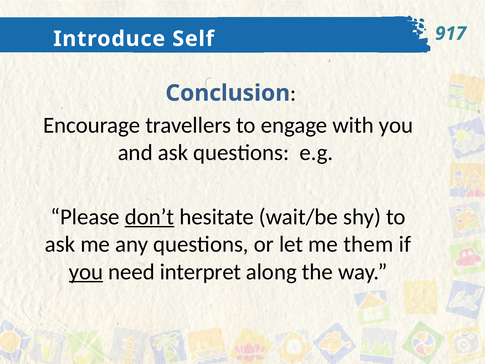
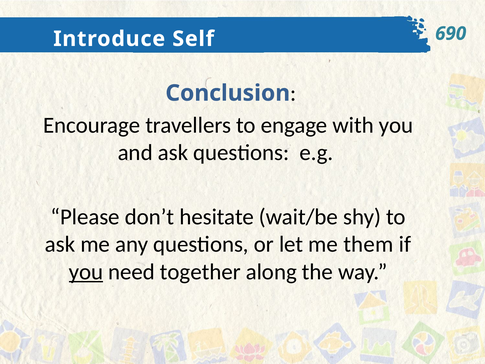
917: 917 -> 690
don’t underline: present -> none
interpret: interpret -> together
